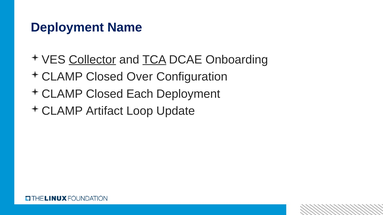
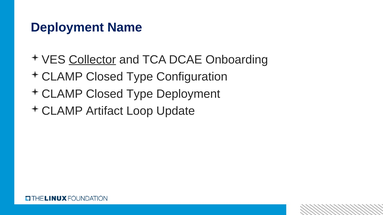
TCA underline: present -> none
Over at (140, 77): Over -> Type
Each at (140, 94): Each -> Type
